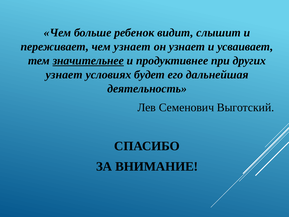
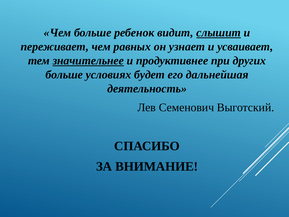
слышит underline: none -> present
чем узнает: узнает -> равных
узнает at (64, 75): узнает -> больше
